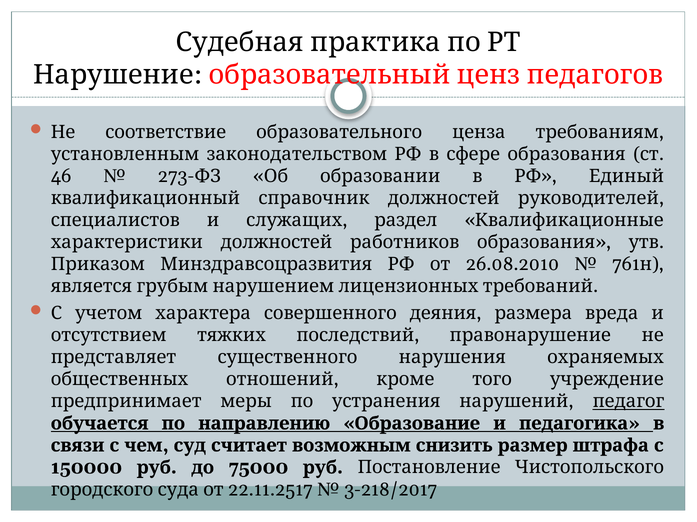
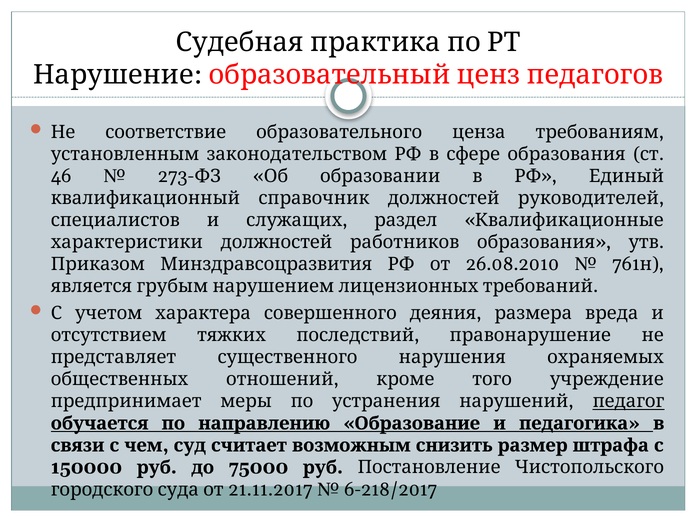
22.11.2517: 22.11.2517 -> 21.11.2017
3-218/2017: 3-218/2017 -> 6-218/2017
